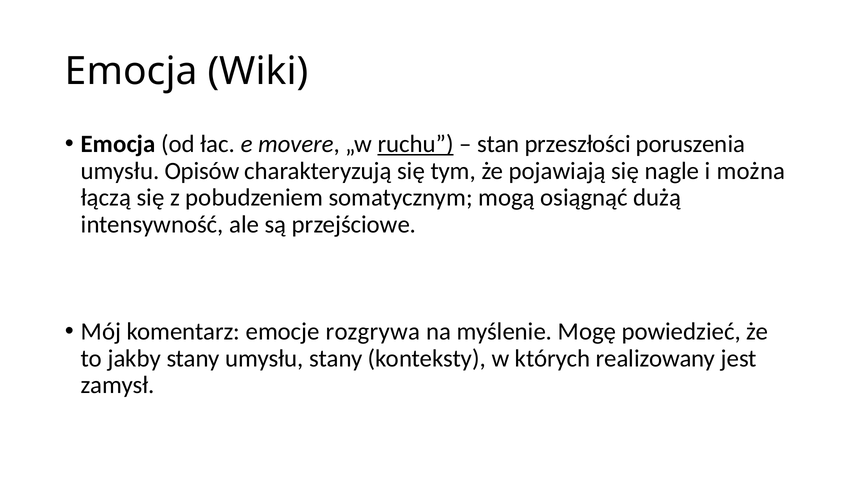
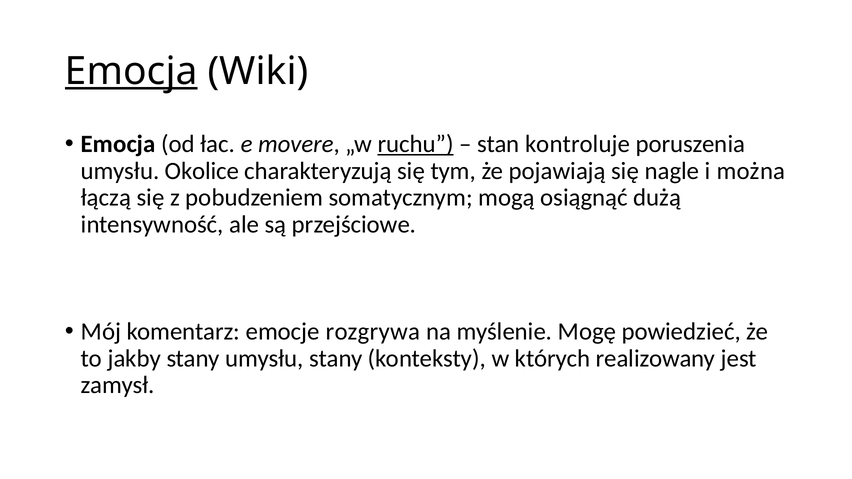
Emocja at (131, 72) underline: none -> present
przeszłości: przeszłości -> kontroluje
Opisów: Opisów -> Okolice
